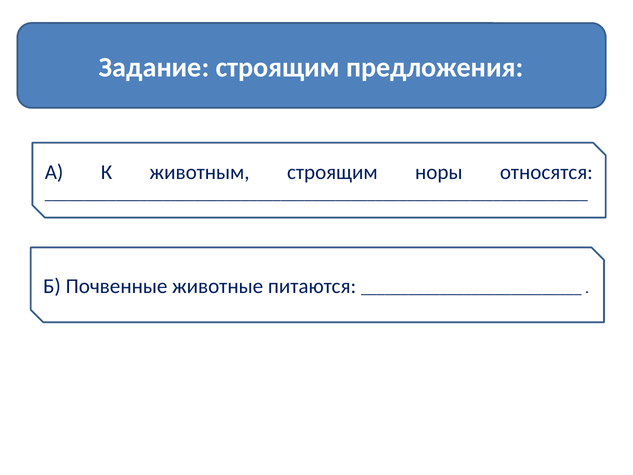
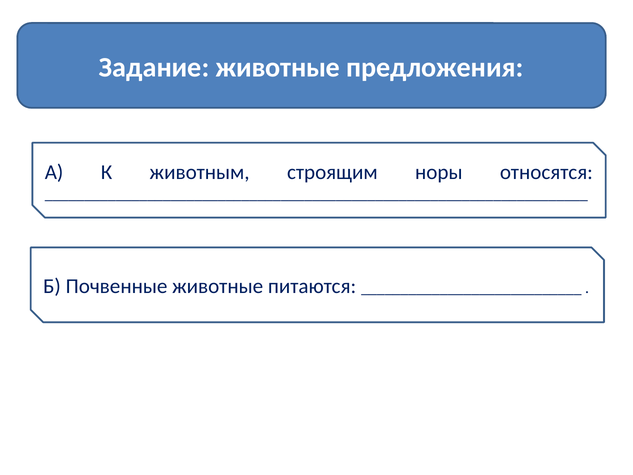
Задание строящим: строящим -> животные
